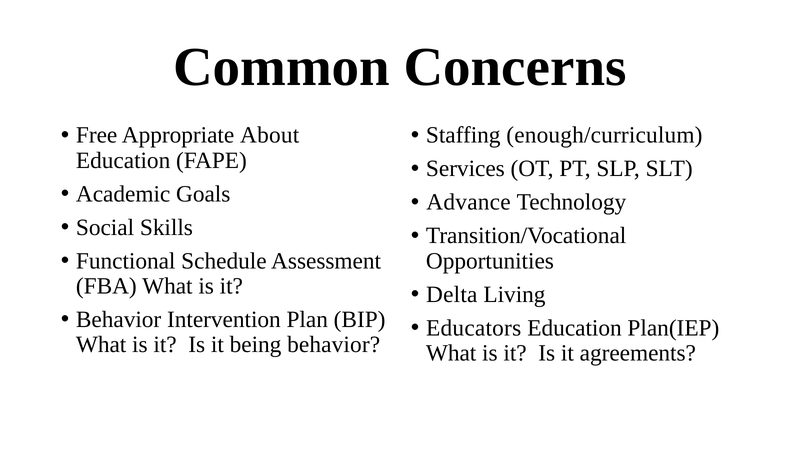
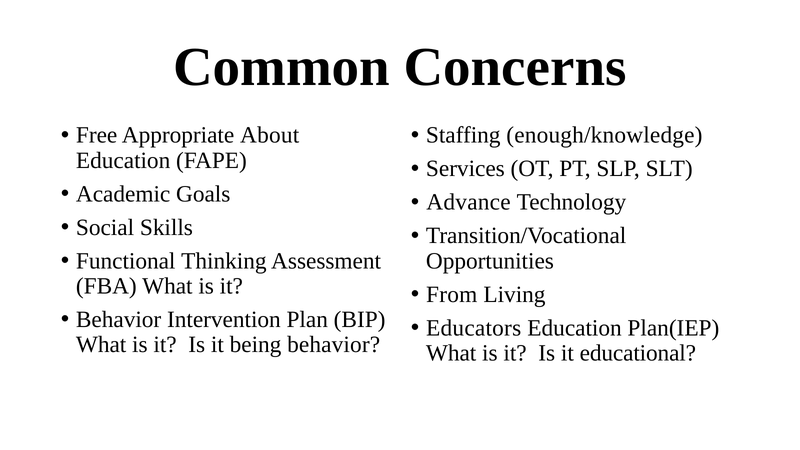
enough/curriculum: enough/curriculum -> enough/knowledge
Schedule: Schedule -> Thinking
Delta: Delta -> From
agreements: agreements -> educational
